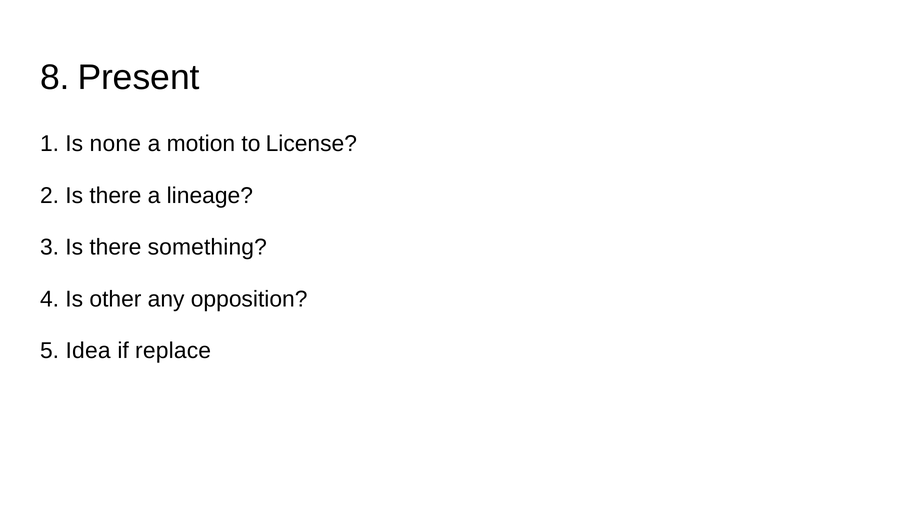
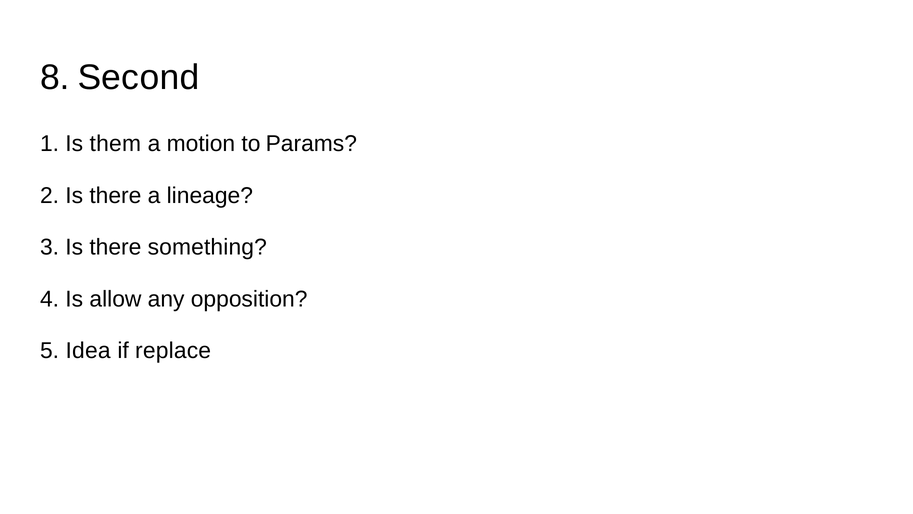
Present: Present -> Second
none: none -> them
License: License -> Params
other: other -> allow
